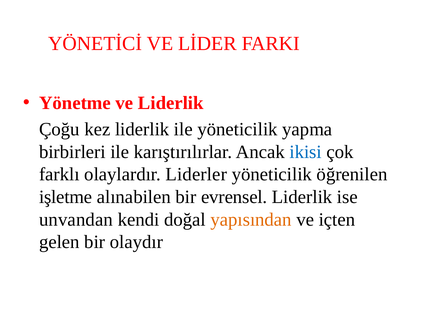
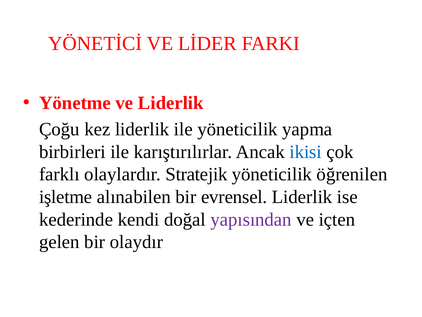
Liderler: Liderler -> Stratejik
unvandan: unvandan -> kederinde
yapısından colour: orange -> purple
